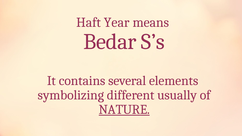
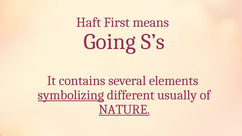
Year: Year -> First
Bedar: Bedar -> Going
symbolizing underline: none -> present
